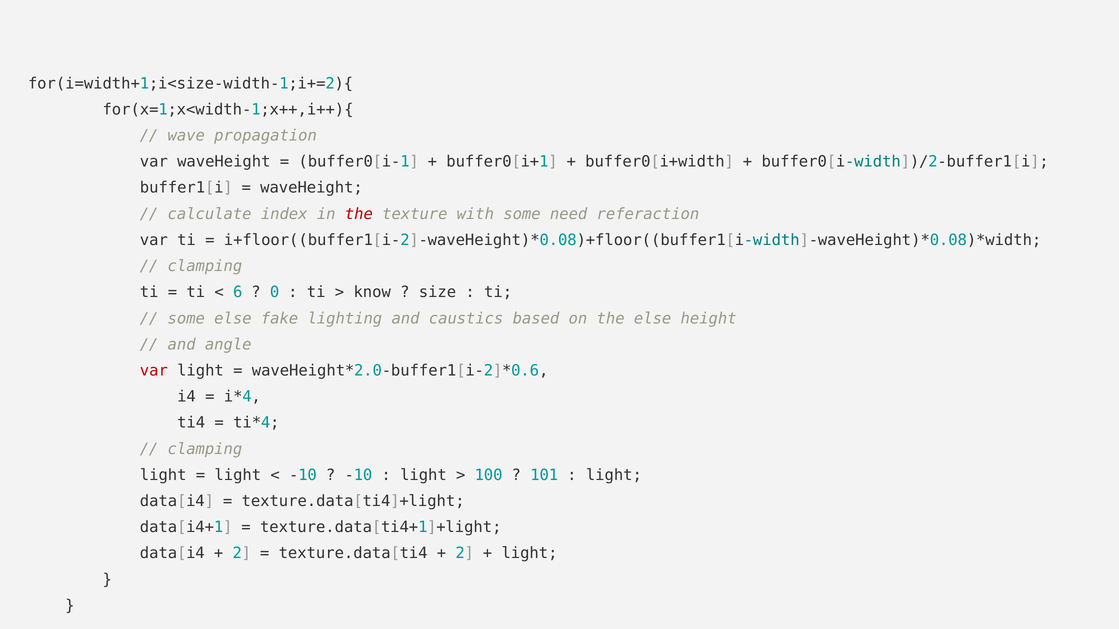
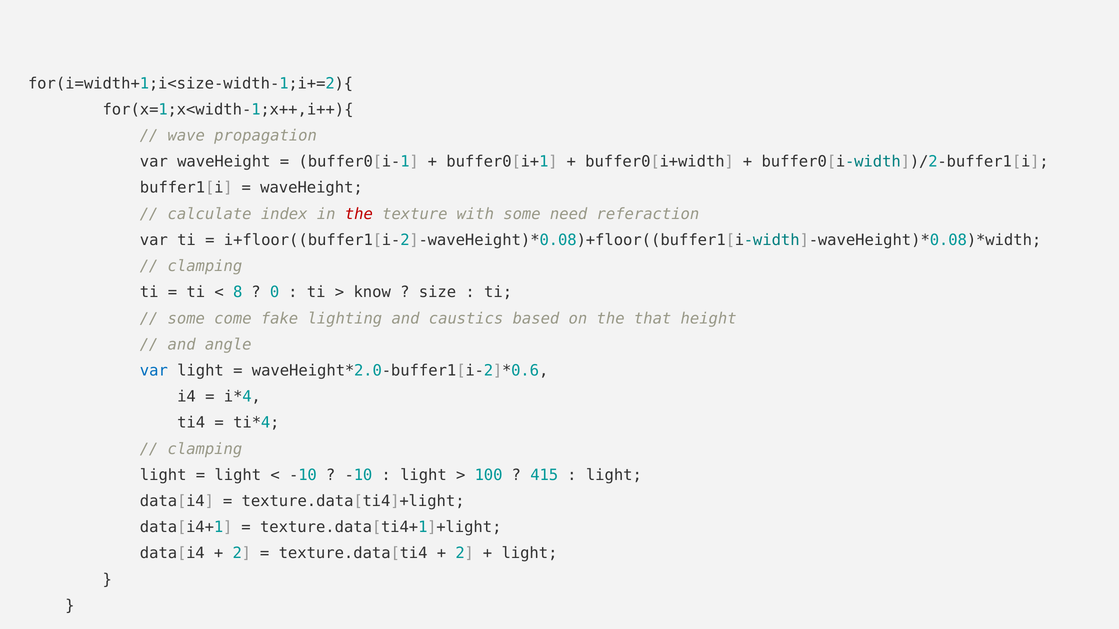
6: 6 -> 8
some else: else -> come
the else: else -> that
var at (154, 371) colour: red -> blue
101: 101 -> 415
